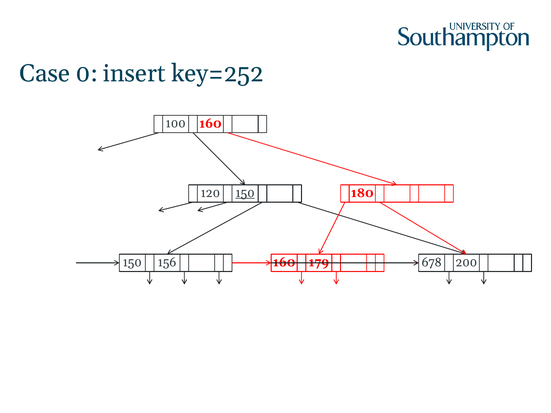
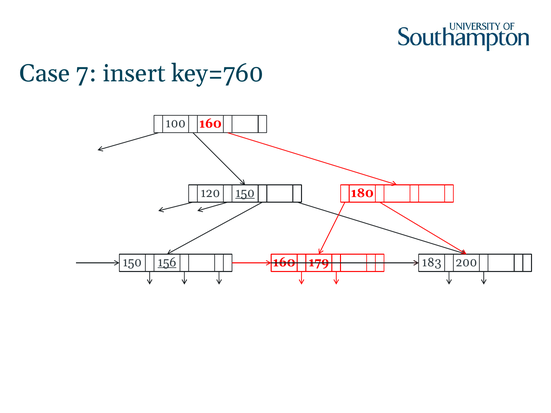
0: 0 -> 7
key=252: key=252 -> key=760
156 underline: none -> present
678: 678 -> 183
